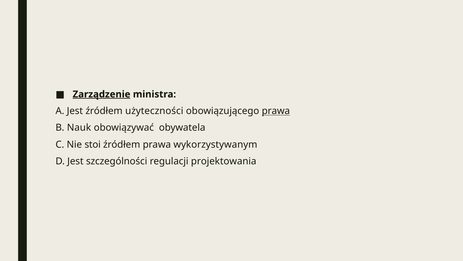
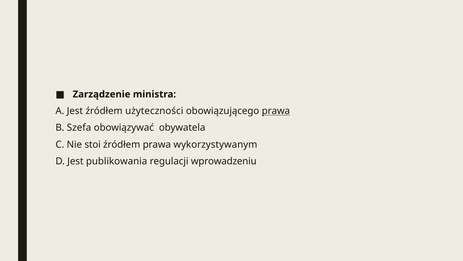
Zarządzenie underline: present -> none
Nauk: Nauk -> Szefa
szczególności: szczególności -> publikowania
projektowania: projektowania -> wprowadzeniu
